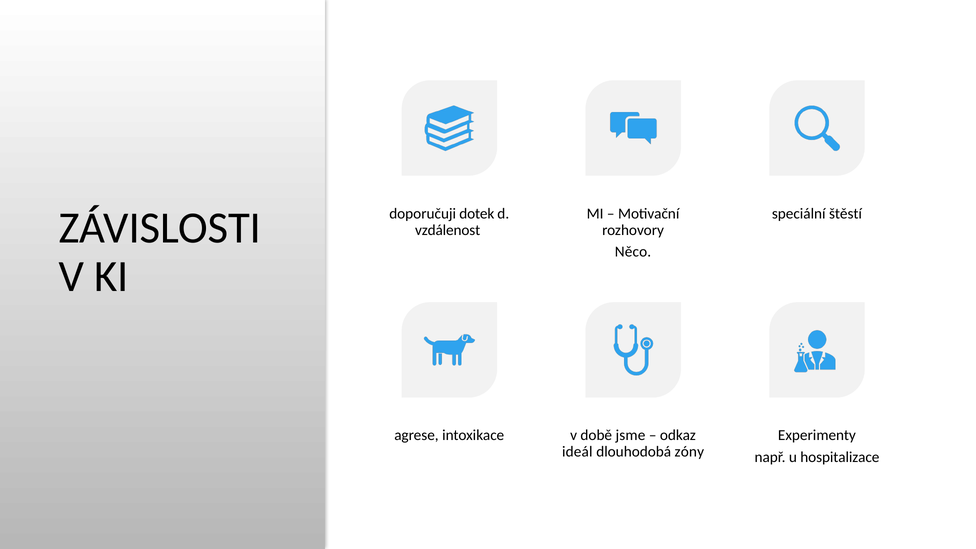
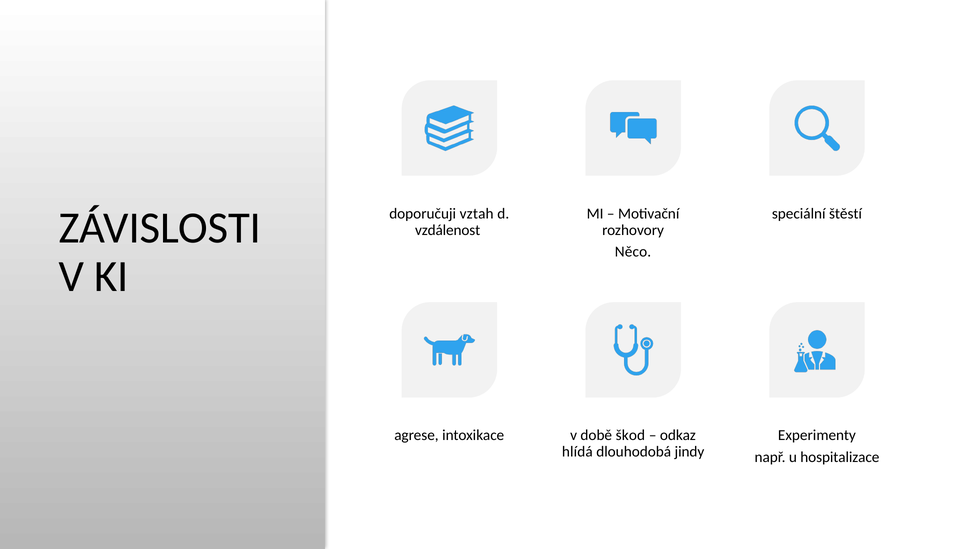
dotek: dotek -> vztah
jsme: jsme -> škod
ideál: ideál -> hlídá
zóny: zóny -> jindy
